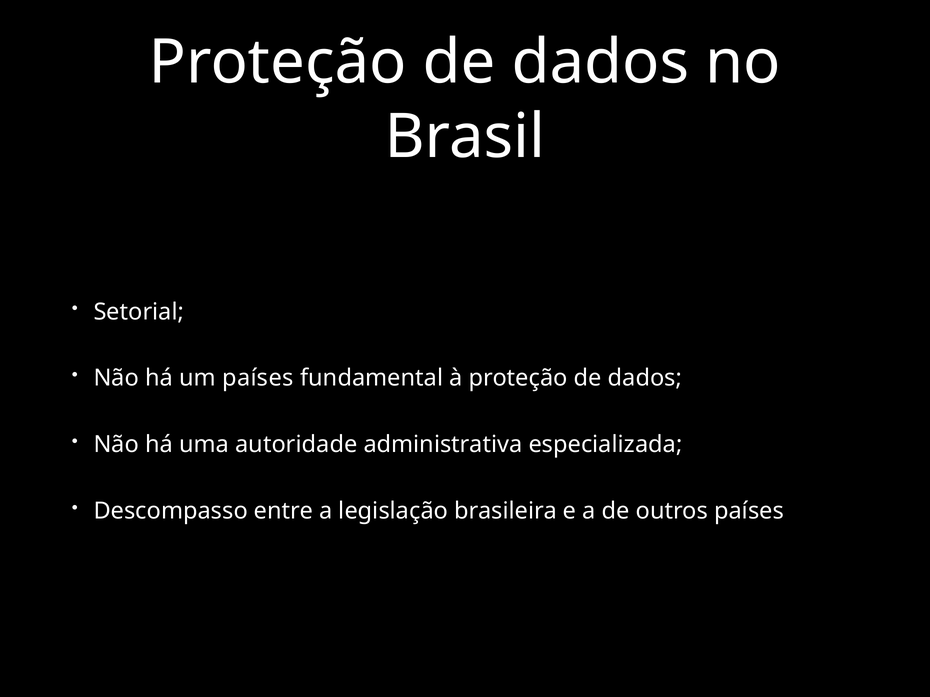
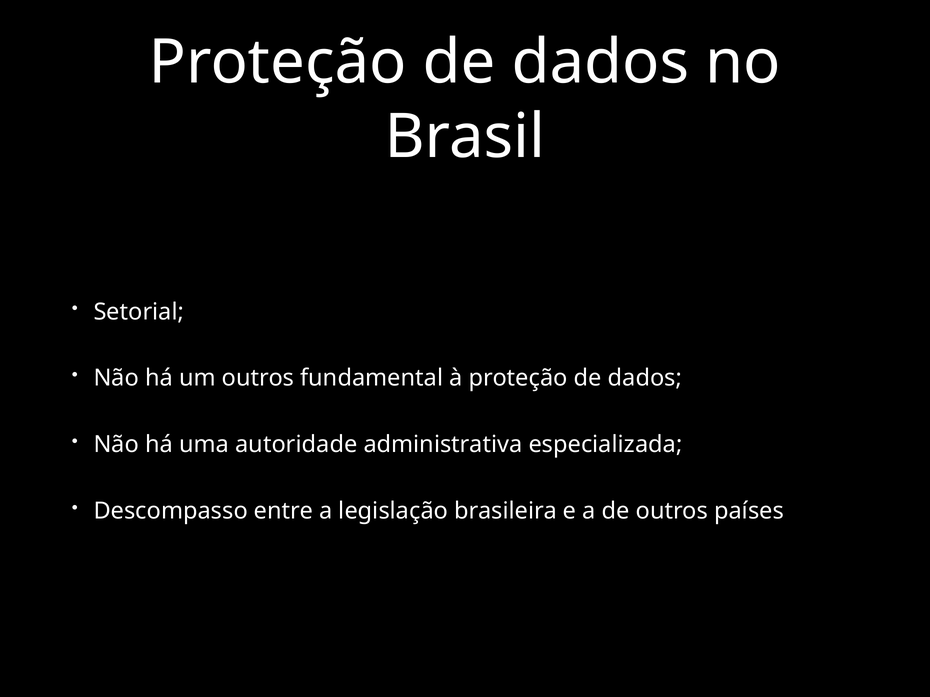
um países: países -> outros
